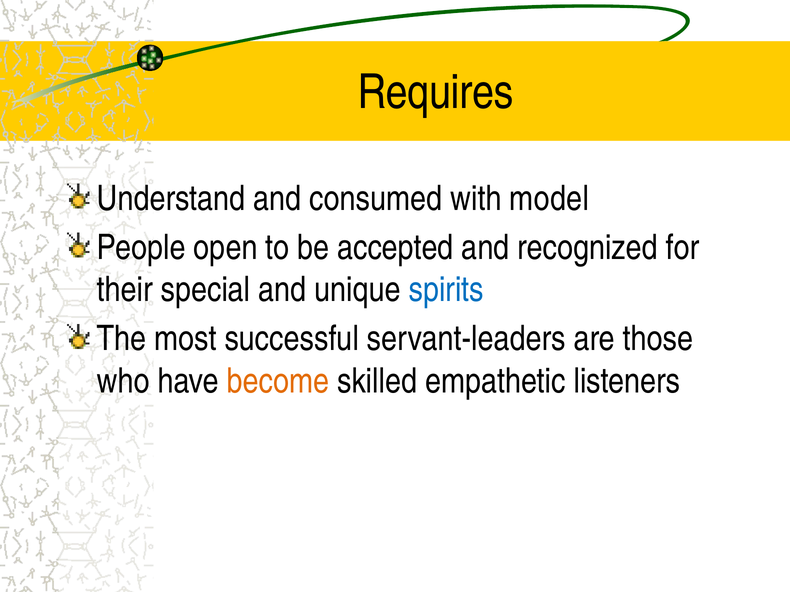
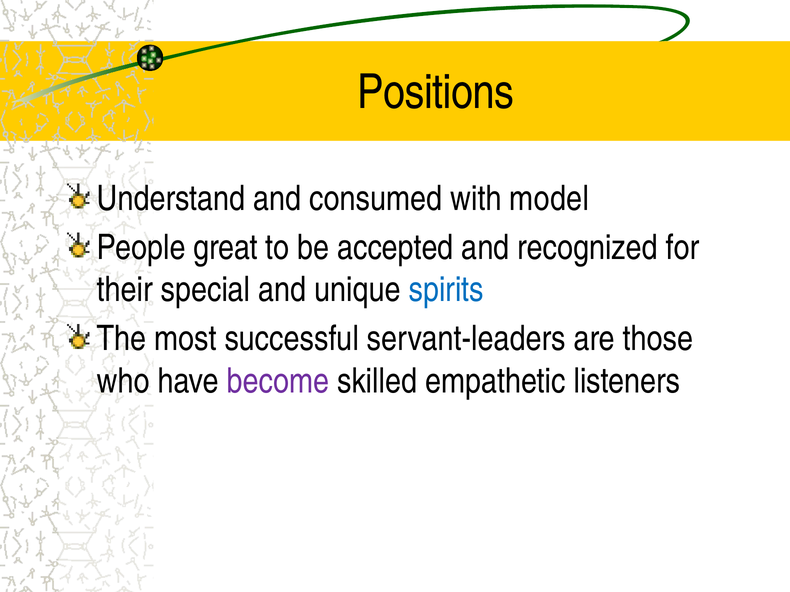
Requires: Requires -> Positions
open: open -> great
become colour: orange -> purple
